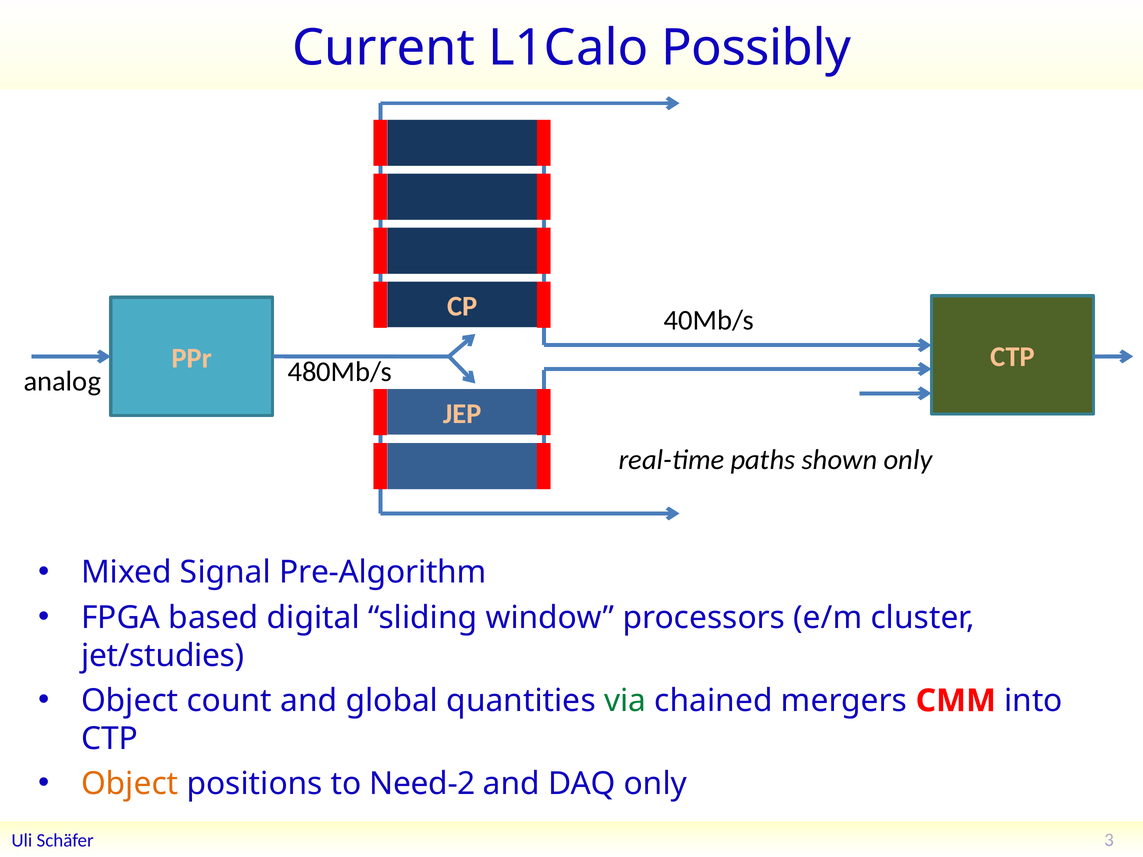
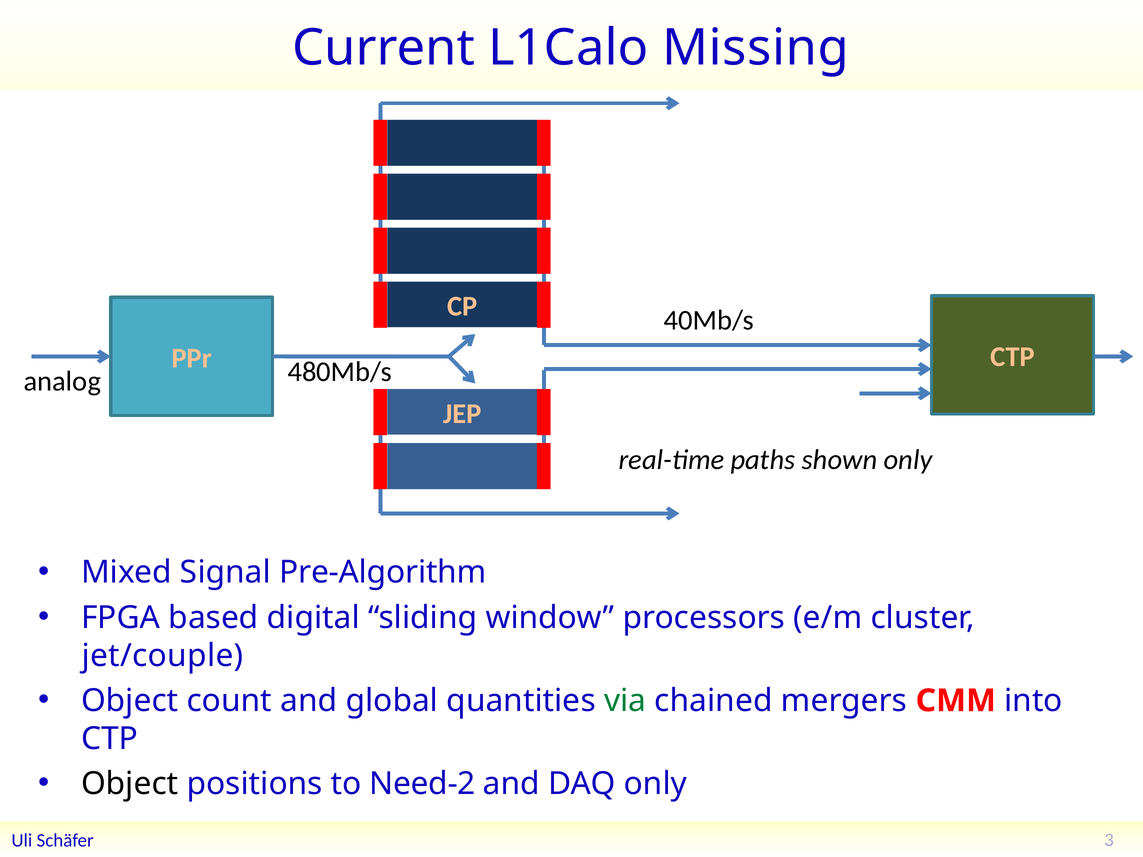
Possibly: Possibly -> Missing
jet/studies: jet/studies -> jet/couple
Object at (130, 784) colour: orange -> black
